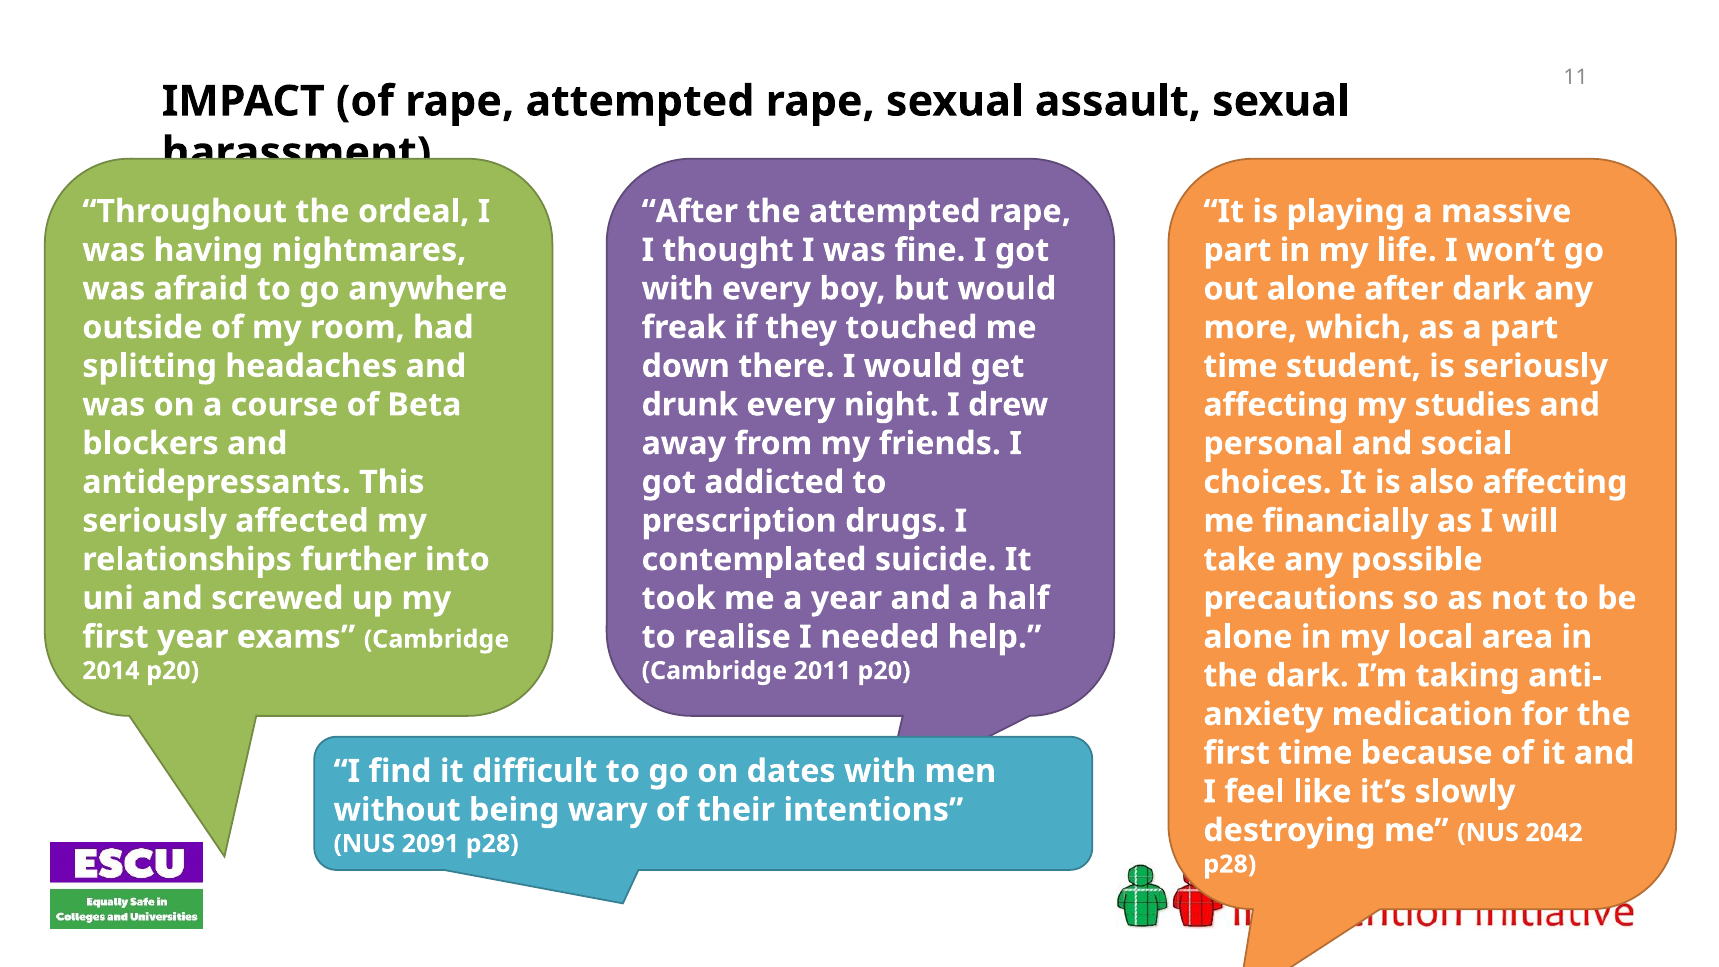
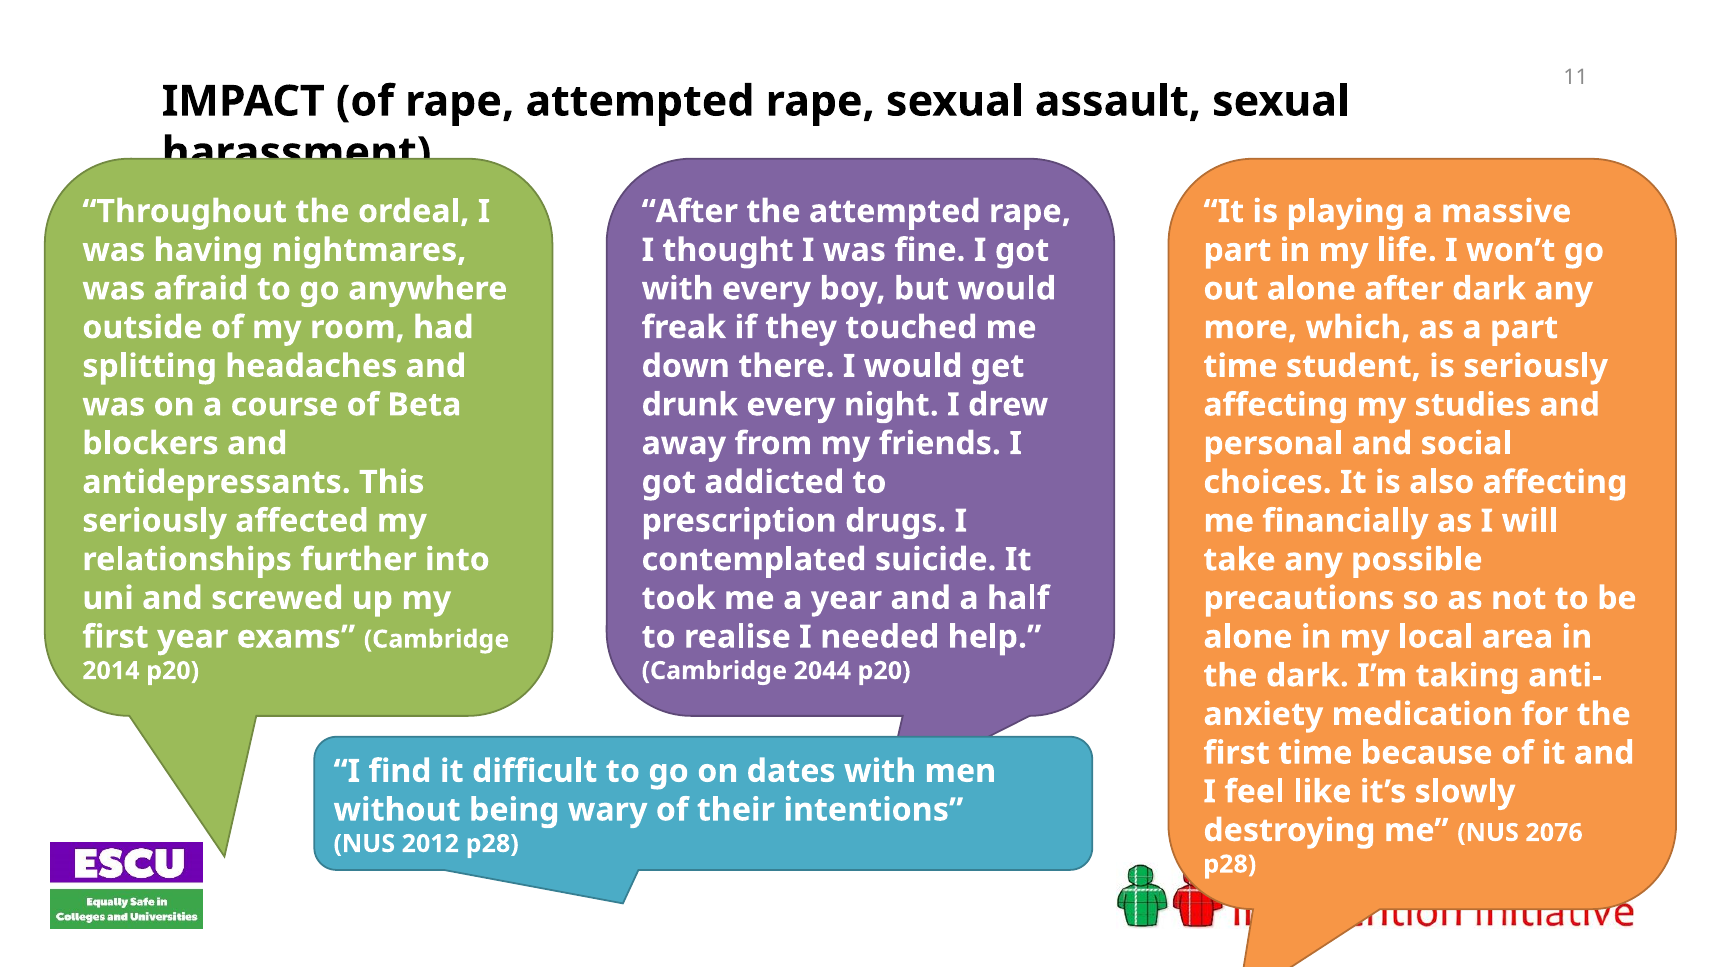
2011: 2011 -> 2044
2042: 2042 -> 2076
2091: 2091 -> 2012
